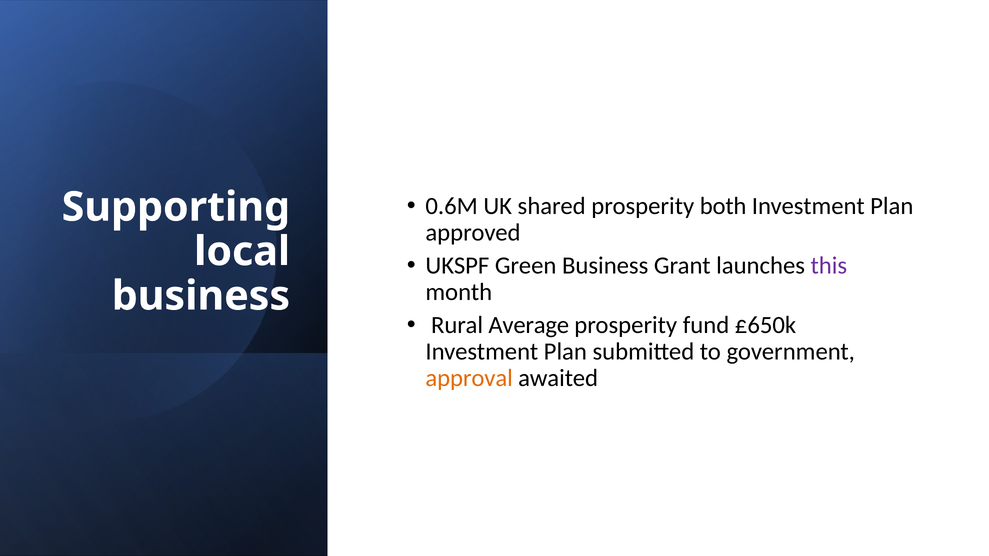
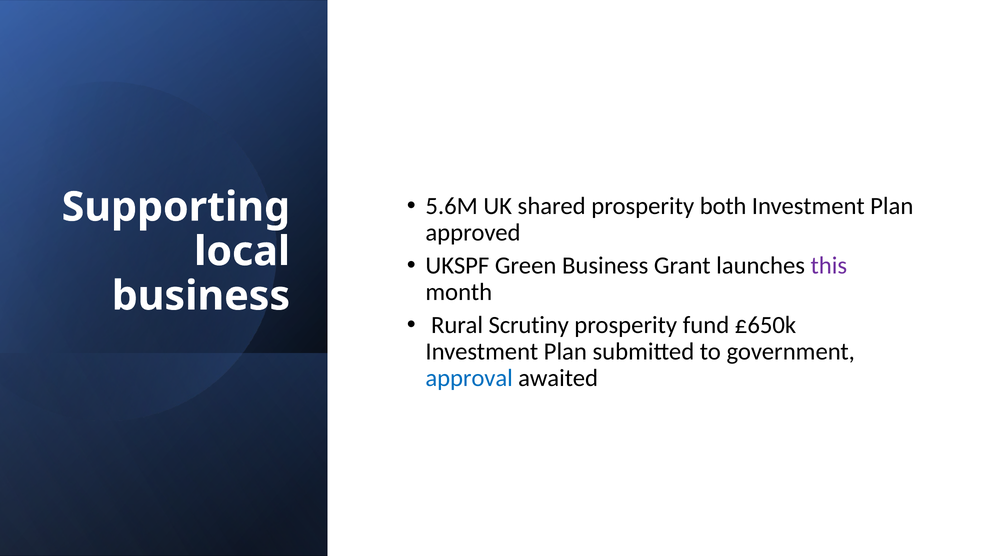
0.6M: 0.6M -> 5.6M
Average: Average -> Scrutiny
approval colour: orange -> blue
